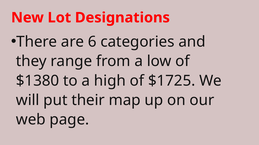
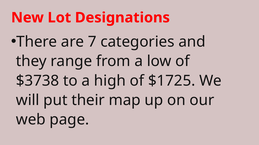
6: 6 -> 7
$1380: $1380 -> $3738
